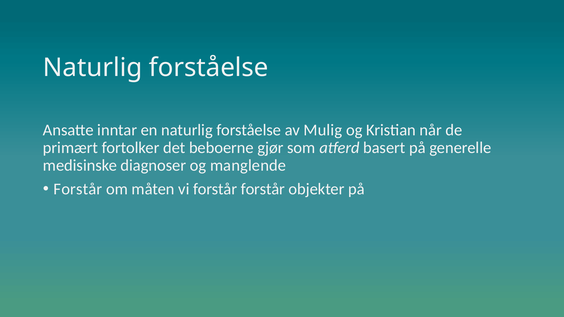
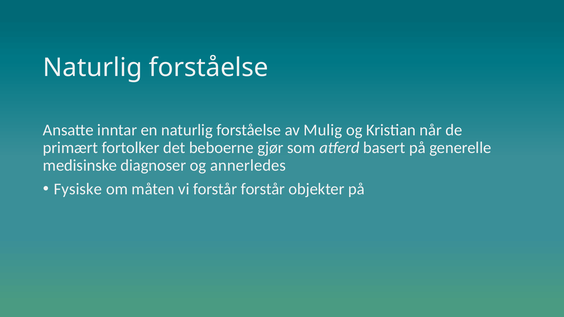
manglende: manglende -> annerledes
Forstår at (78, 189): Forstår -> Fysiske
